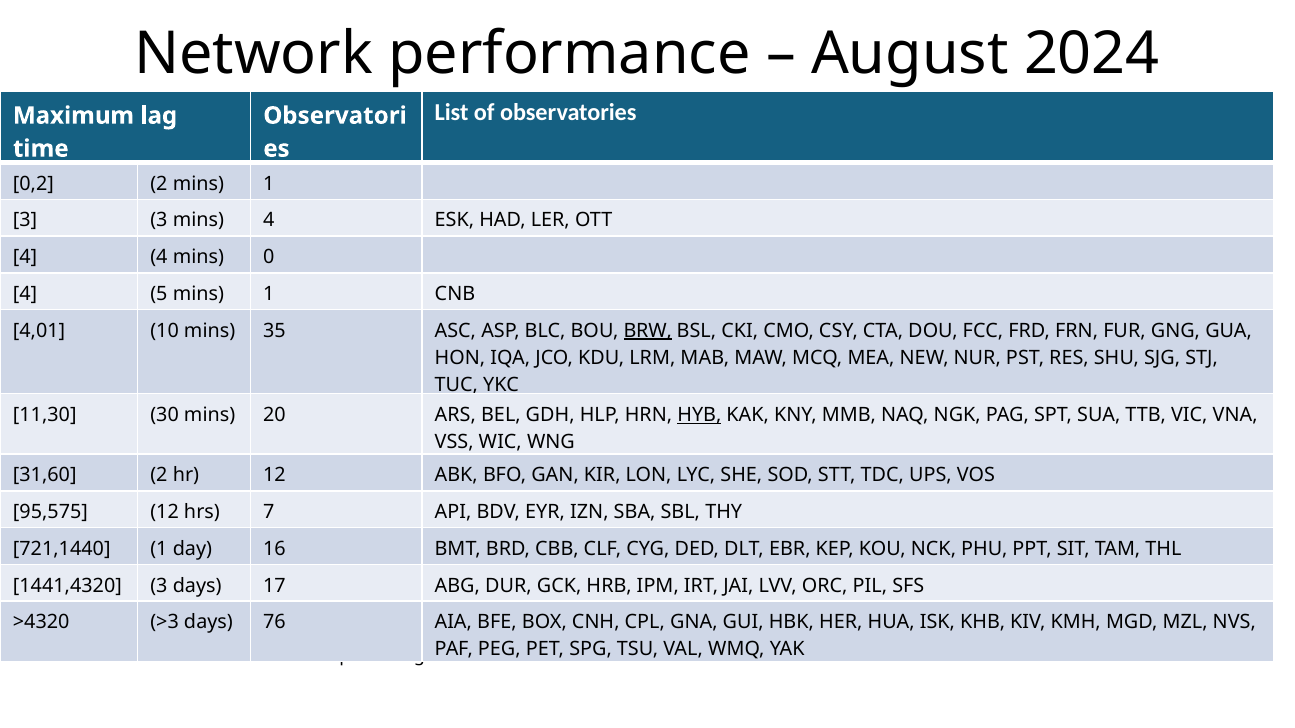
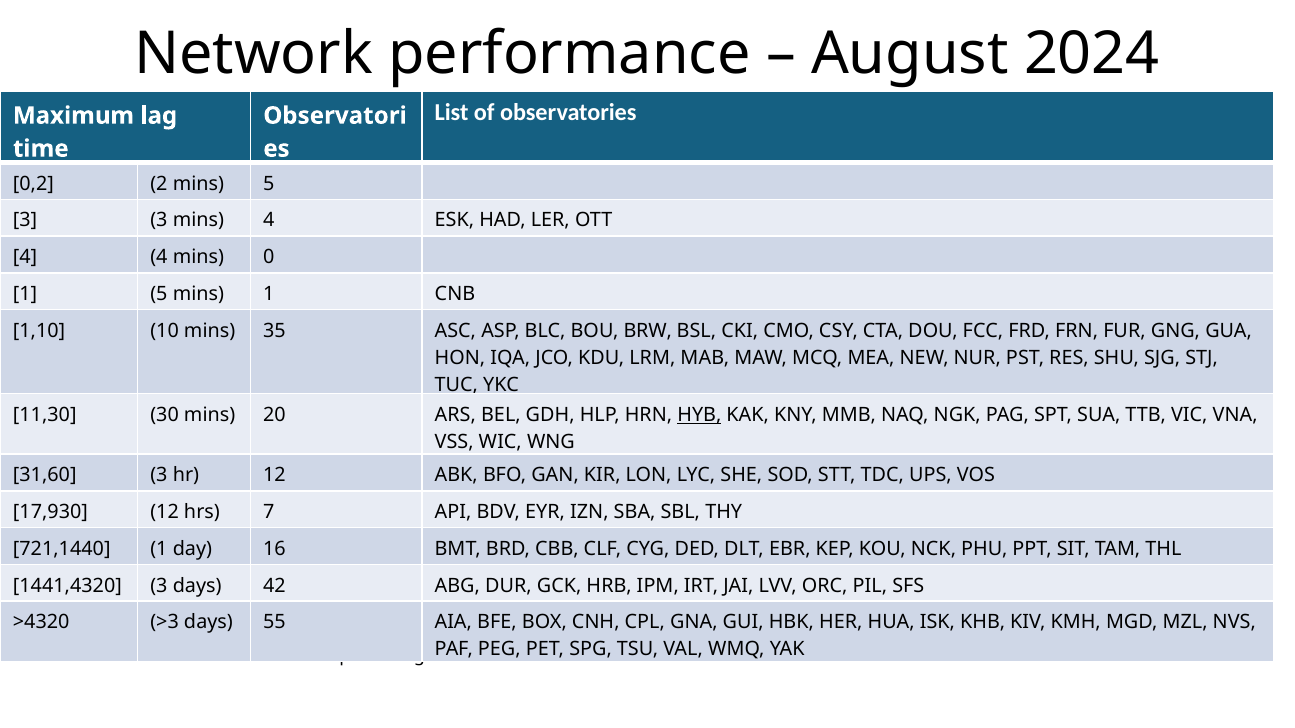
2 mins 1: 1 -> 5
4 at (25, 294): 4 -> 1
4,01: 4,01 -> 1,10
BRW underline: present -> none
31,60 2: 2 -> 3
95,575: 95,575 -> 17,930
17: 17 -> 42
76: 76 -> 55
